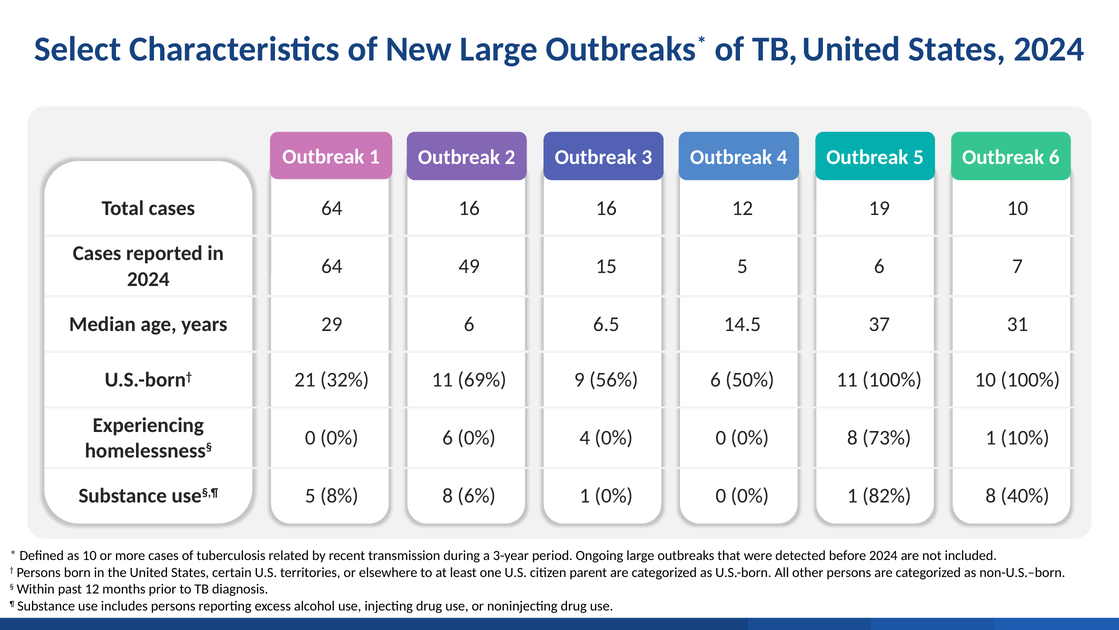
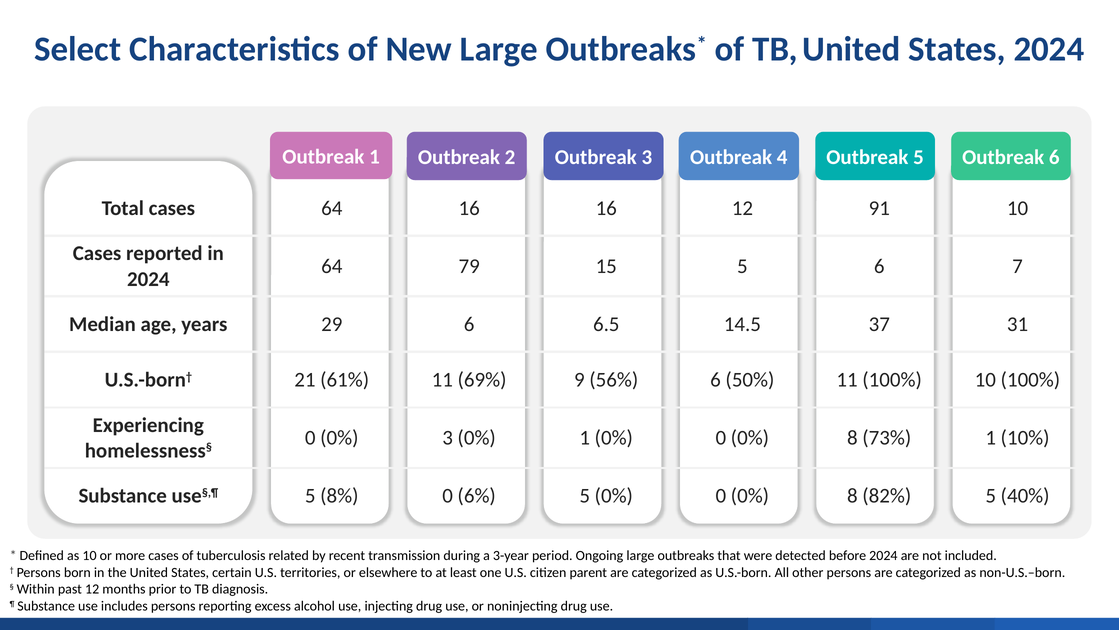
19: 19 -> 91
49: 49 -> 79
32%: 32% -> 61%
0% 6: 6 -> 3
0% 4: 4 -> 1
8% 8: 8 -> 0
6% 1: 1 -> 5
1 at (852, 496): 1 -> 8
82% 8: 8 -> 5
